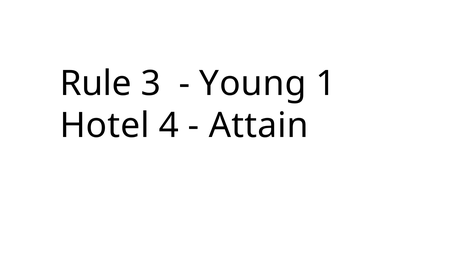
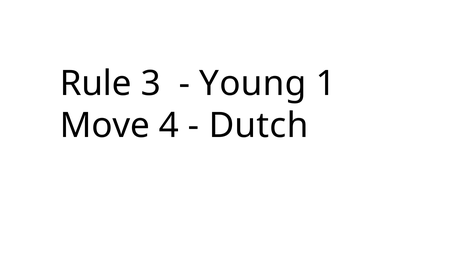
Hotel: Hotel -> Move
Attain: Attain -> Dutch
